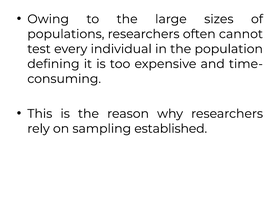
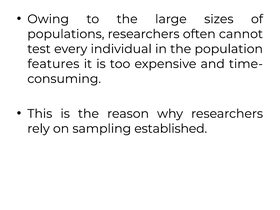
defining: defining -> features
